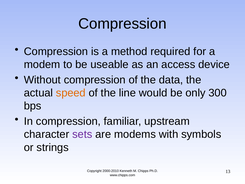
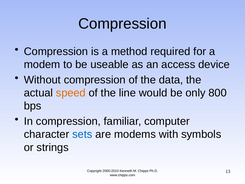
300: 300 -> 800
upstream: upstream -> computer
sets colour: purple -> blue
